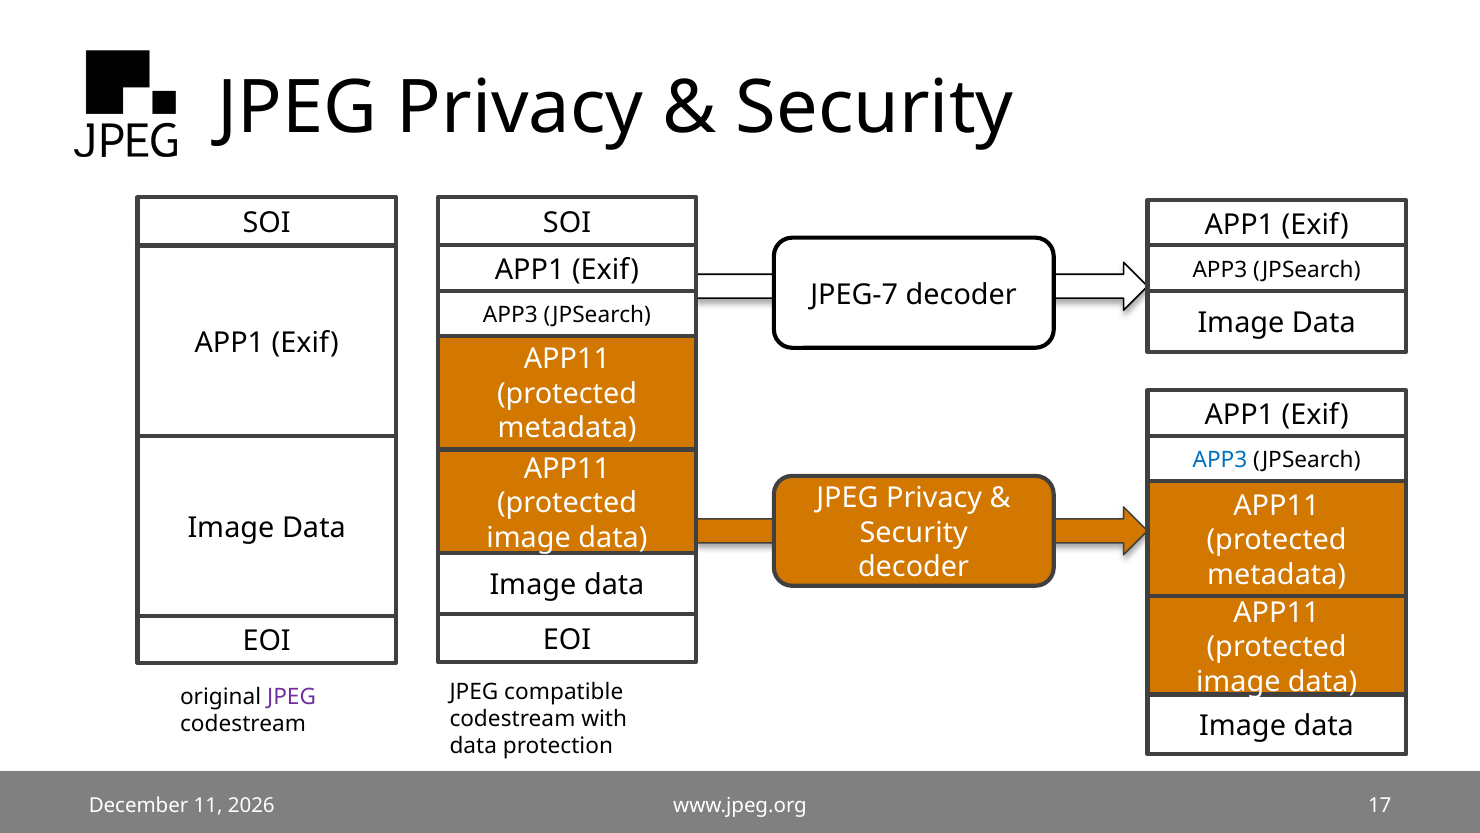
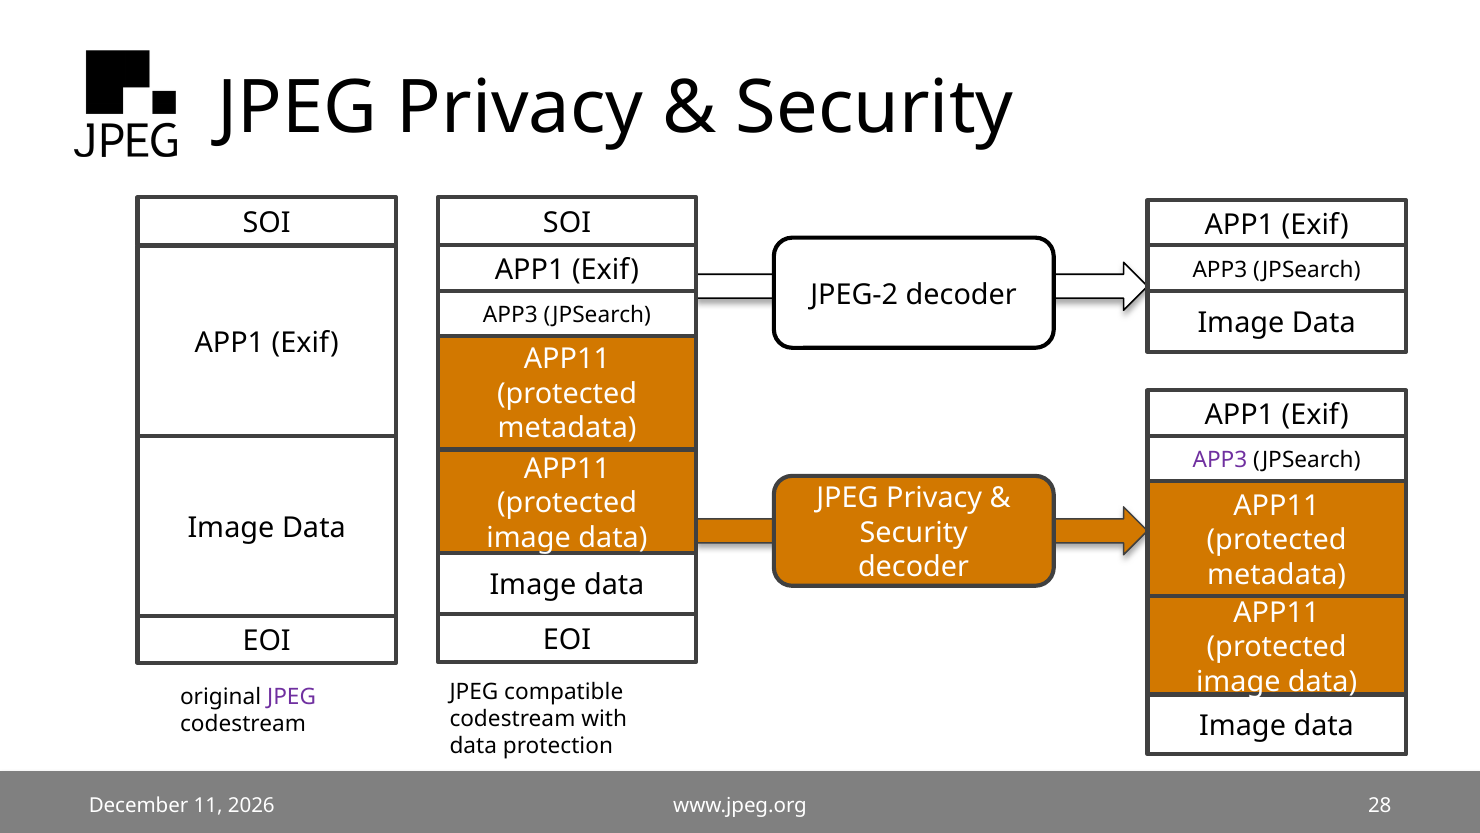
JPEG-7: JPEG-7 -> JPEG-2
APP3 at (1220, 460) colour: blue -> purple
17: 17 -> 28
